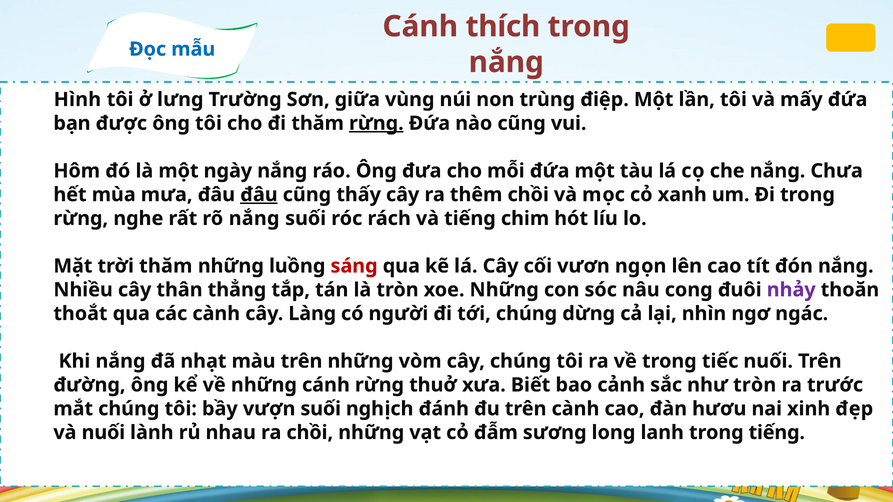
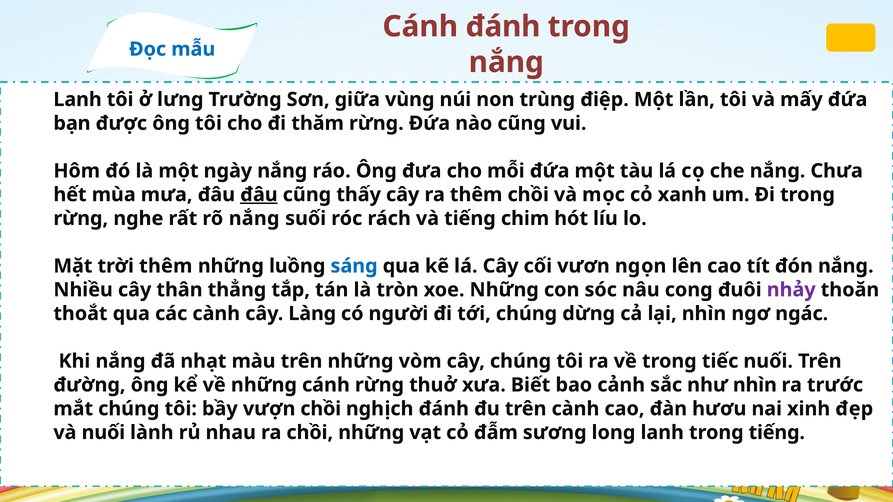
Cánh thích: thích -> đánh
Hình at (77, 100): Hình -> Lanh
rừng at (376, 123) underline: present -> none
trời thăm: thăm -> thêm
sáng colour: red -> blue
như tròn: tròn -> nhìn
vượn suối: suối -> chồi
